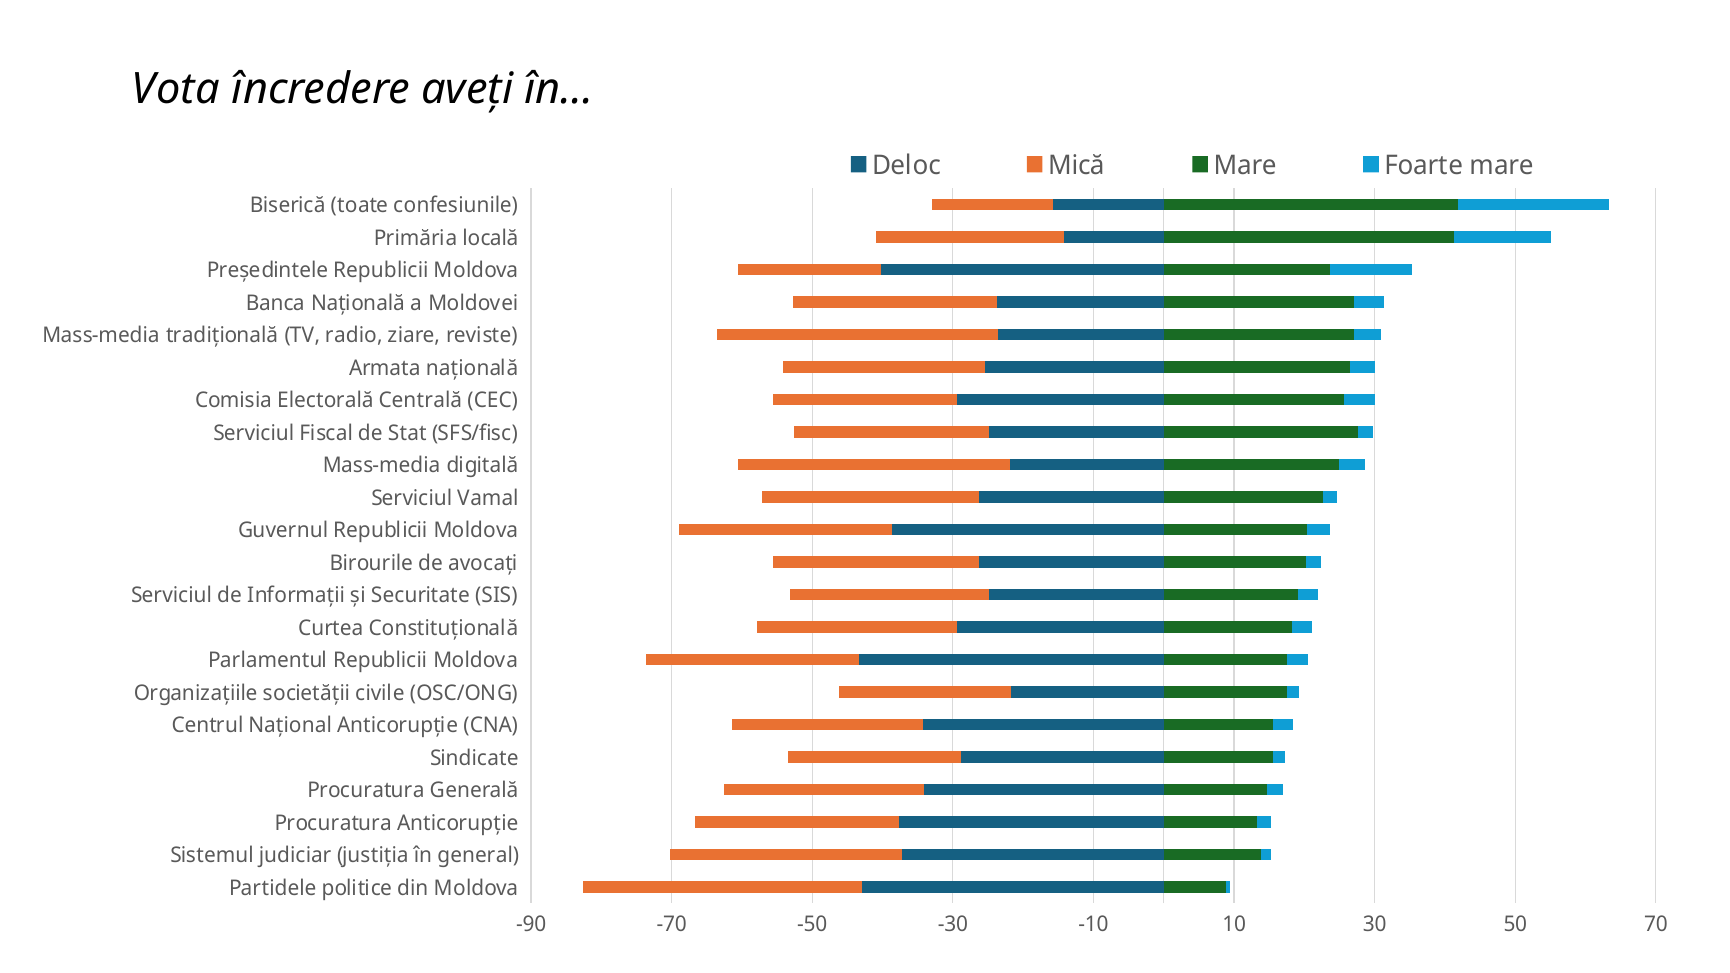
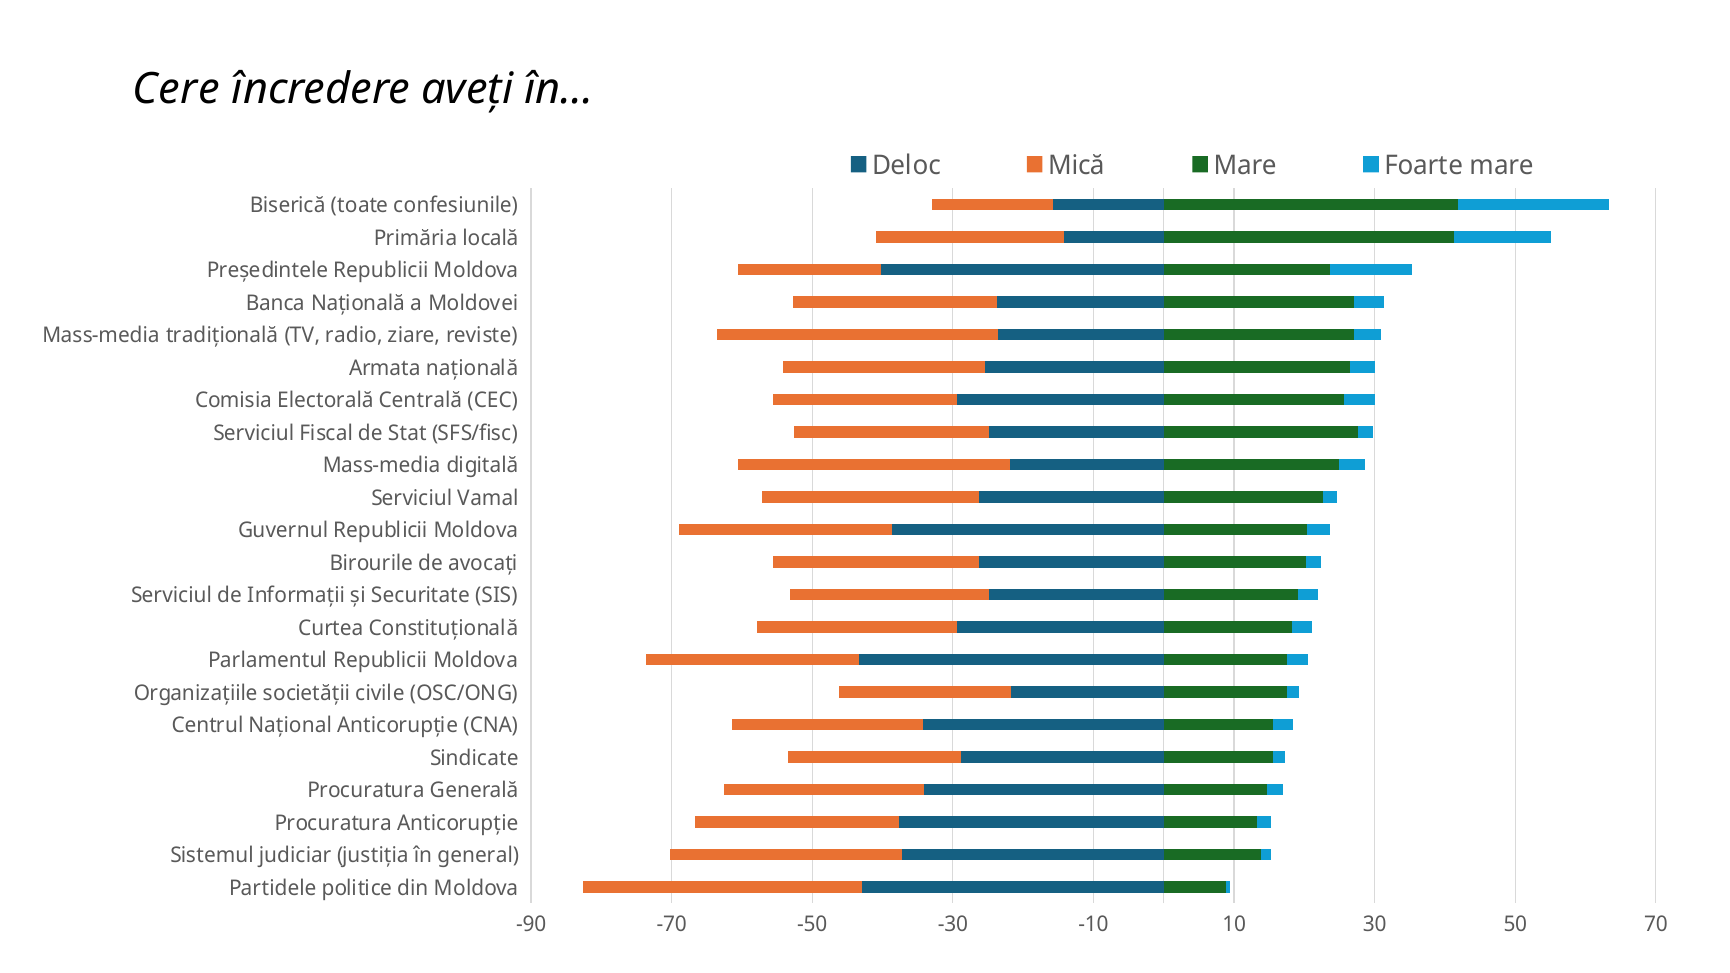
Vota: Vota -> Cere
